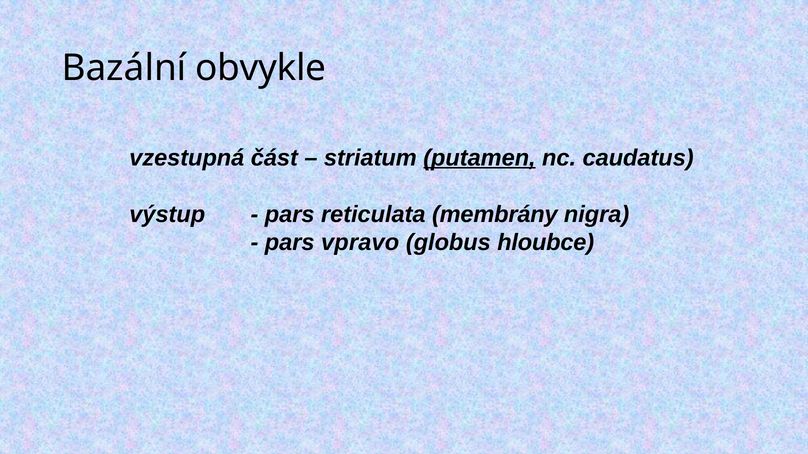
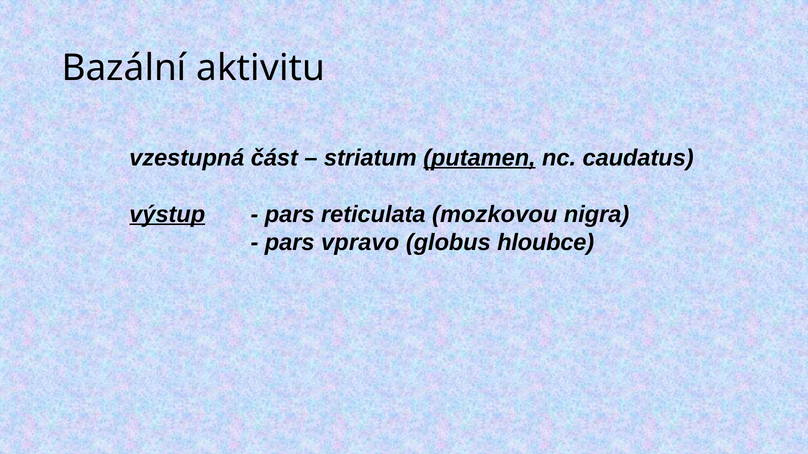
obvykle: obvykle -> aktivitu
výstup underline: none -> present
membrány: membrány -> mozkovou
